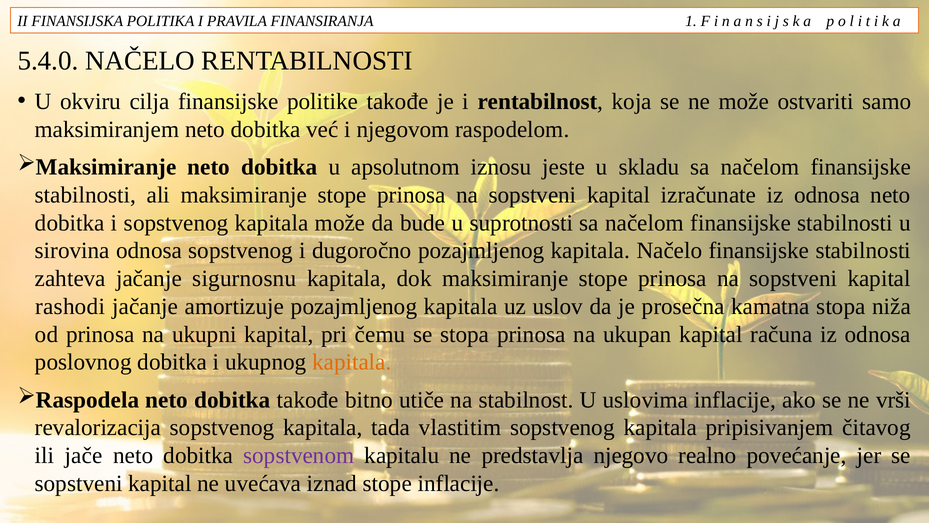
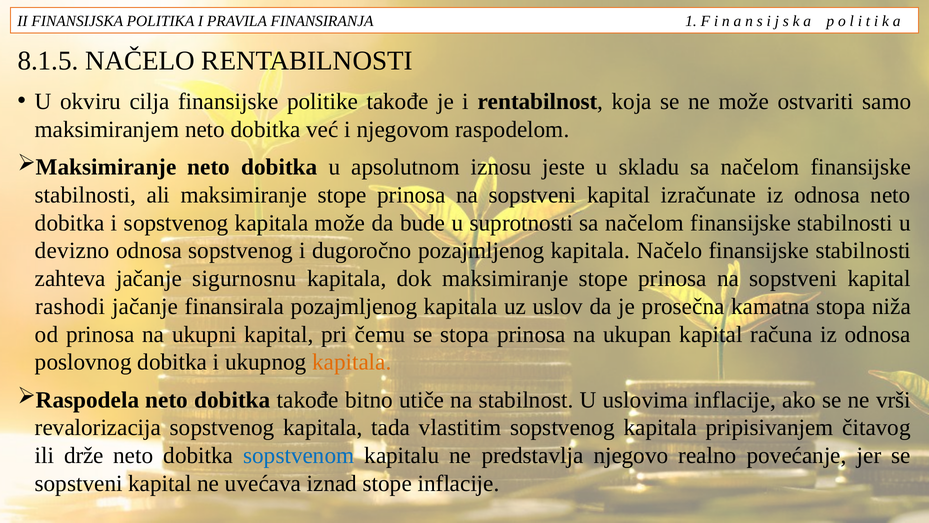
5.4.0: 5.4.0 -> 8.1.5
sirovina: sirovina -> devizno
amortizuje: amortizuje -> finansirala
jače: jače -> drže
sopstvenom colour: purple -> blue
